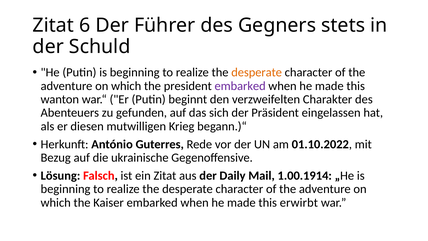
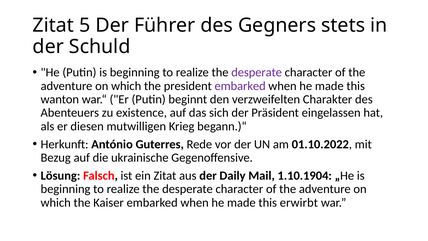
6: 6 -> 5
desperate at (257, 72) colour: orange -> purple
gefunden: gefunden -> existence
1.00.1914: 1.00.1914 -> 1.10.1904
